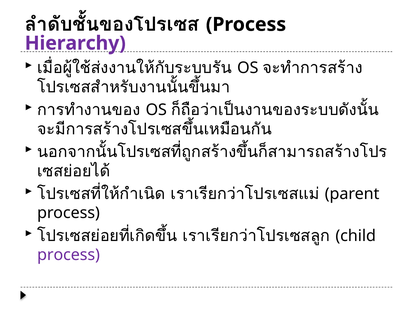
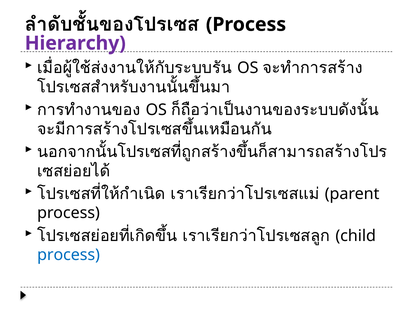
process at (69, 255) colour: purple -> blue
